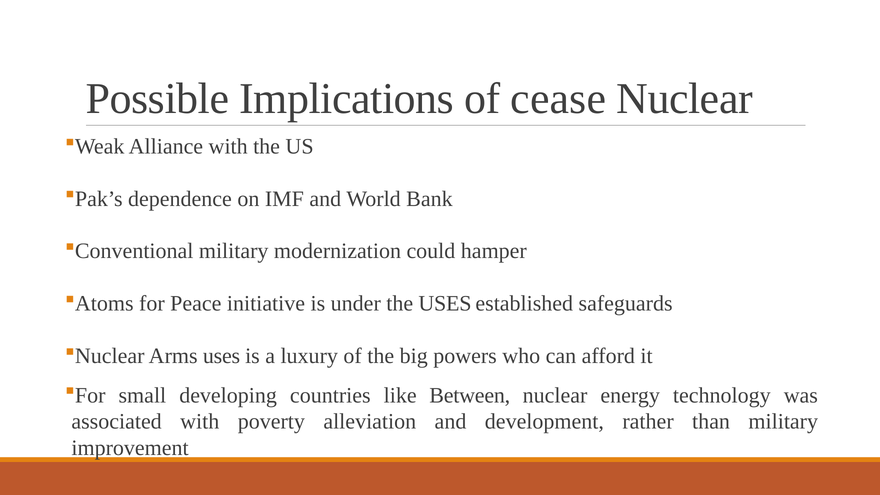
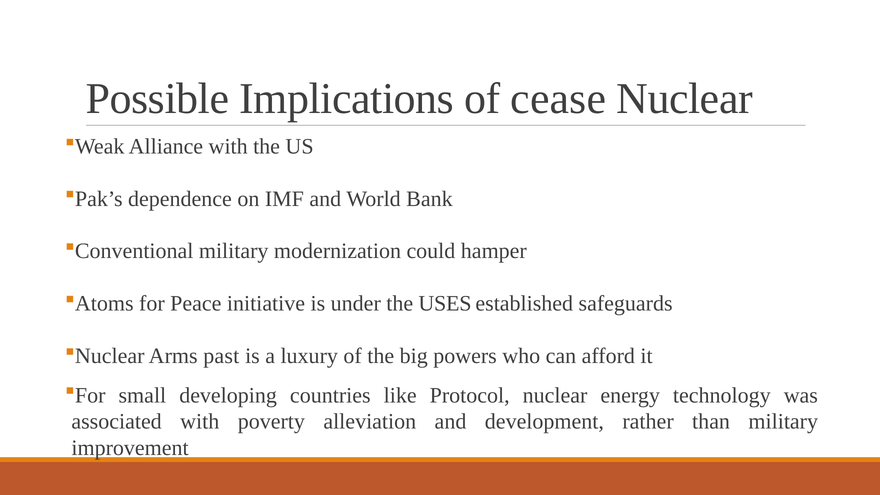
Arms uses: uses -> past
Between: Between -> Protocol
